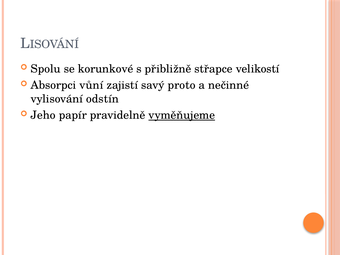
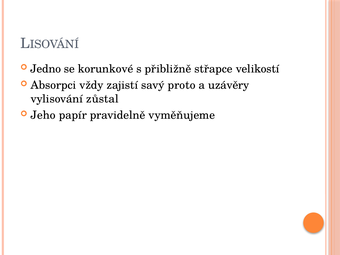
Spolu: Spolu -> Jedno
vůní: vůní -> vždy
nečinné: nečinné -> uzávěry
odstín: odstín -> zůstal
vyměňujeme underline: present -> none
